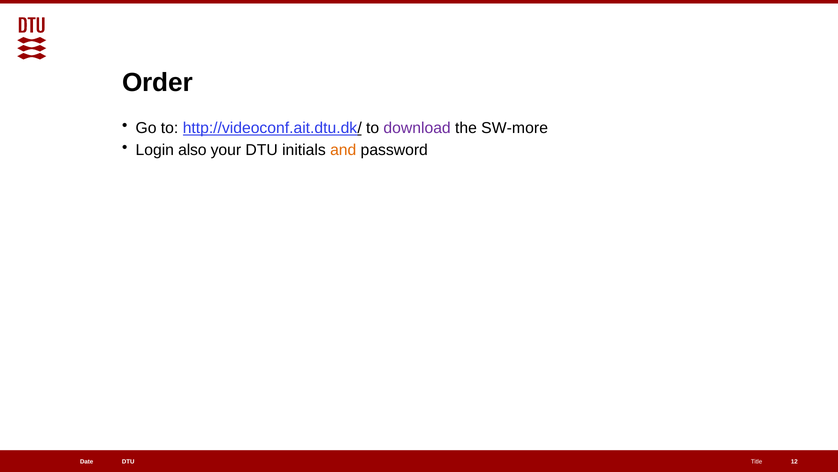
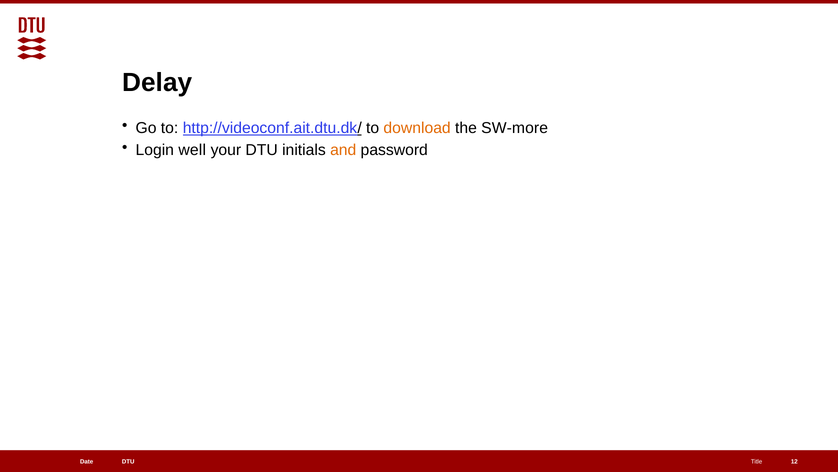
Order: Order -> Delay
download colour: purple -> orange
also: also -> well
